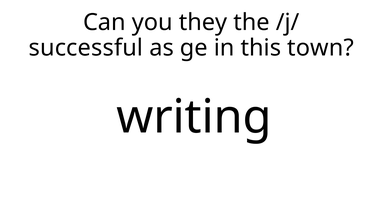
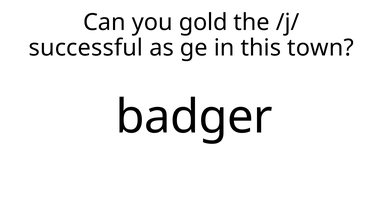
they: they -> gold
writing: writing -> badger
